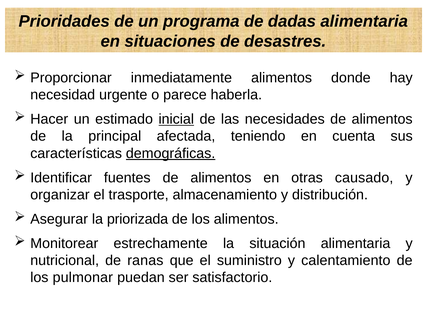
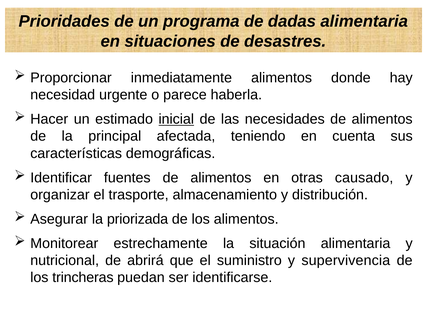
demográficas underline: present -> none
ranas: ranas -> abrirá
calentamiento: calentamiento -> supervivencia
pulmonar: pulmonar -> trincheras
satisfactorio: satisfactorio -> identificarse
